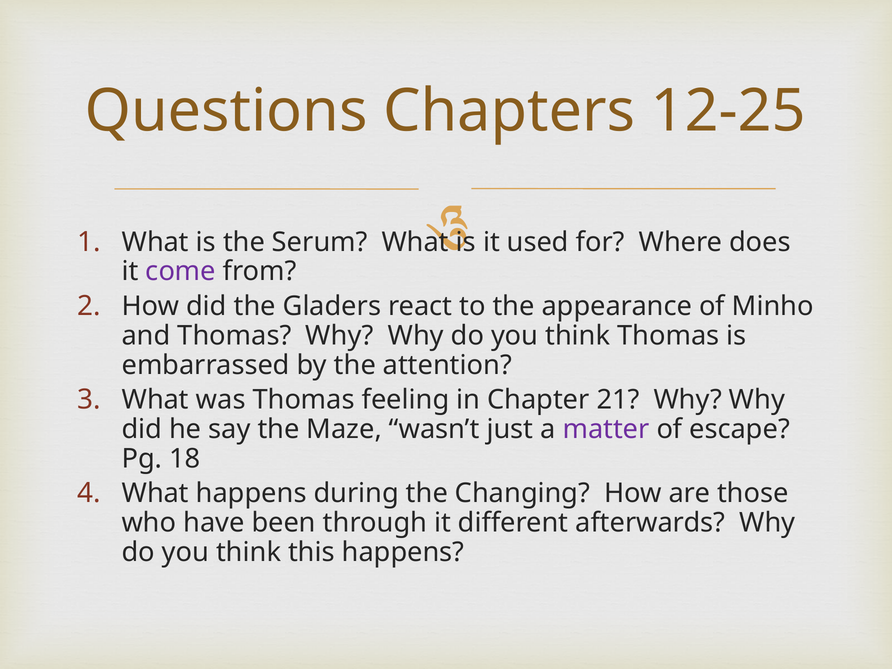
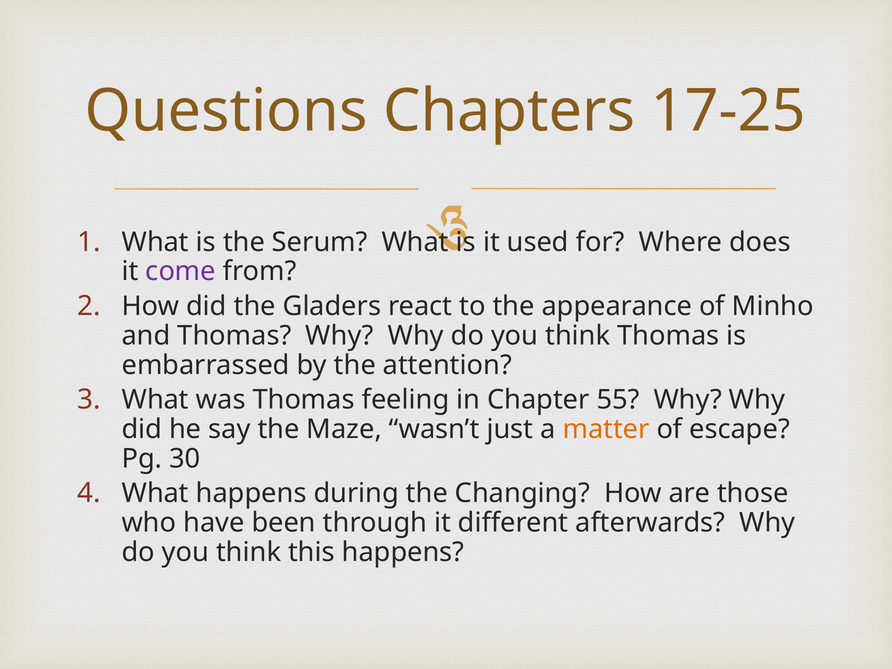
12-25: 12-25 -> 17-25
21: 21 -> 55
matter colour: purple -> orange
18: 18 -> 30
